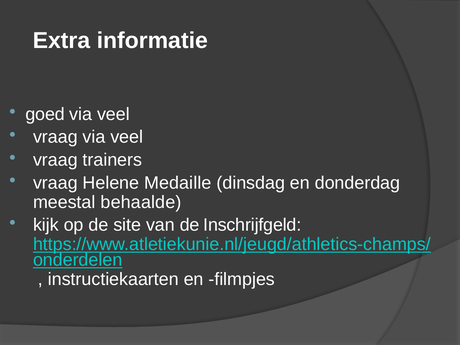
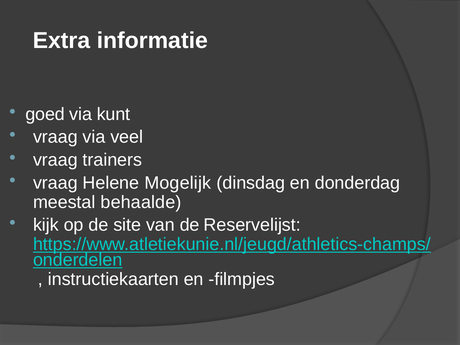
veel at (113, 114): veel -> kunt
Medaille: Medaille -> Mogelijk
Inschrijfgeld: Inschrijfgeld -> Reservelijst
